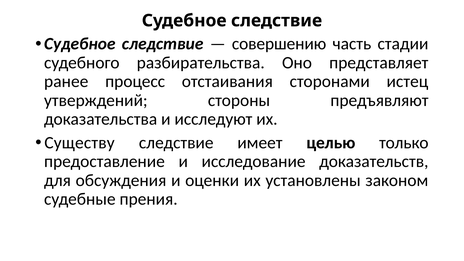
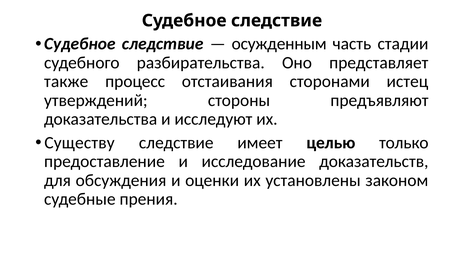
совершению: совершению -> осужденным
ранее: ранее -> также
